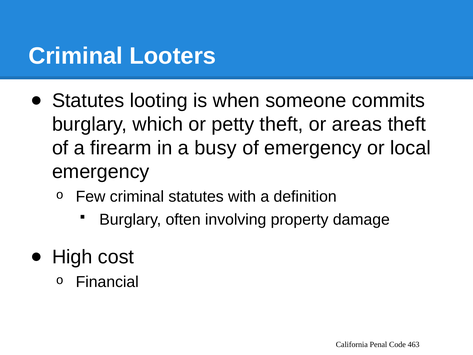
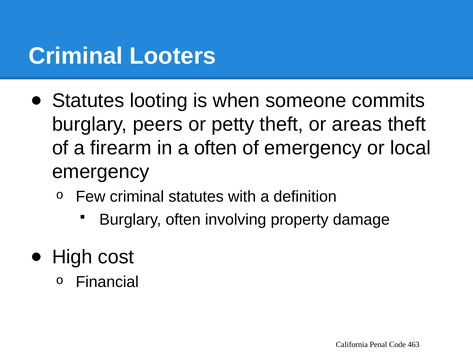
which: which -> peers
a busy: busy -> often
